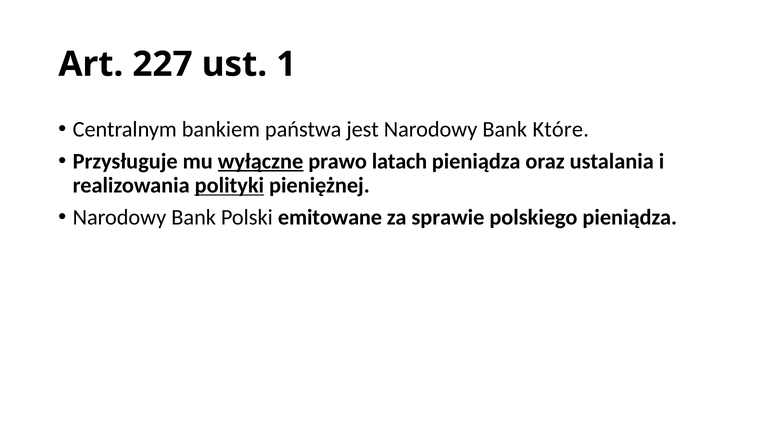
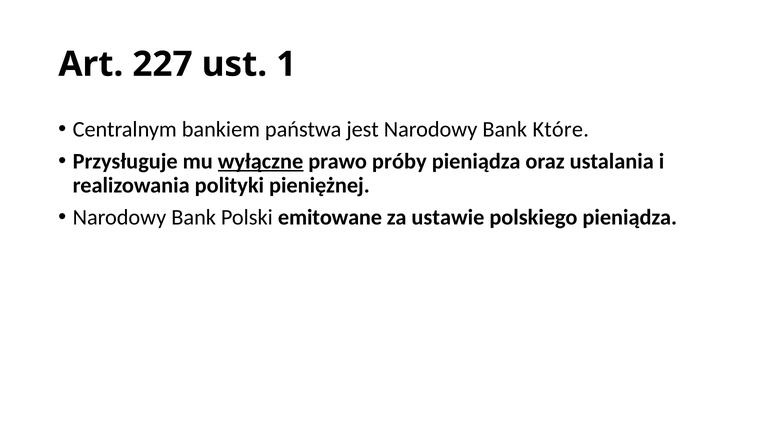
latach: latach -> próby
polityki underline: present -> none
sprawie: sprawie -> ustawie
